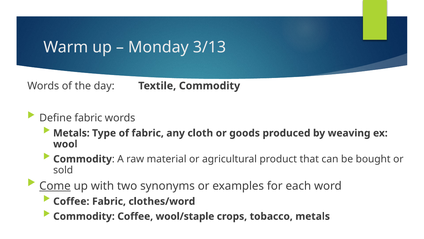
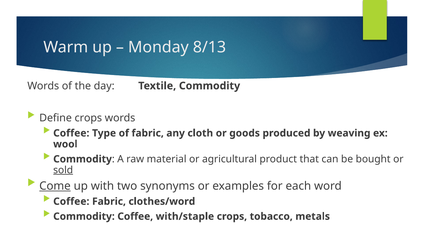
3/13: 3/13 -> 8/13
Define fabric: fabric -> crops
Metals at (71, 133): Metals -> Coffee
sold underline: none -> present
wool/staple: wool/staple -> with/staple
